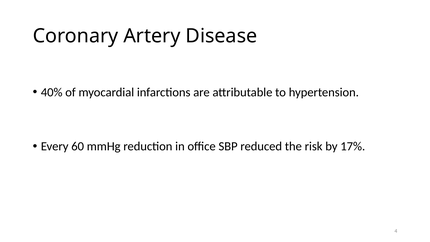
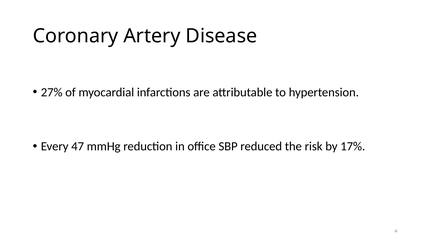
40%: 40% -> 27%
60: 60 -> 47
